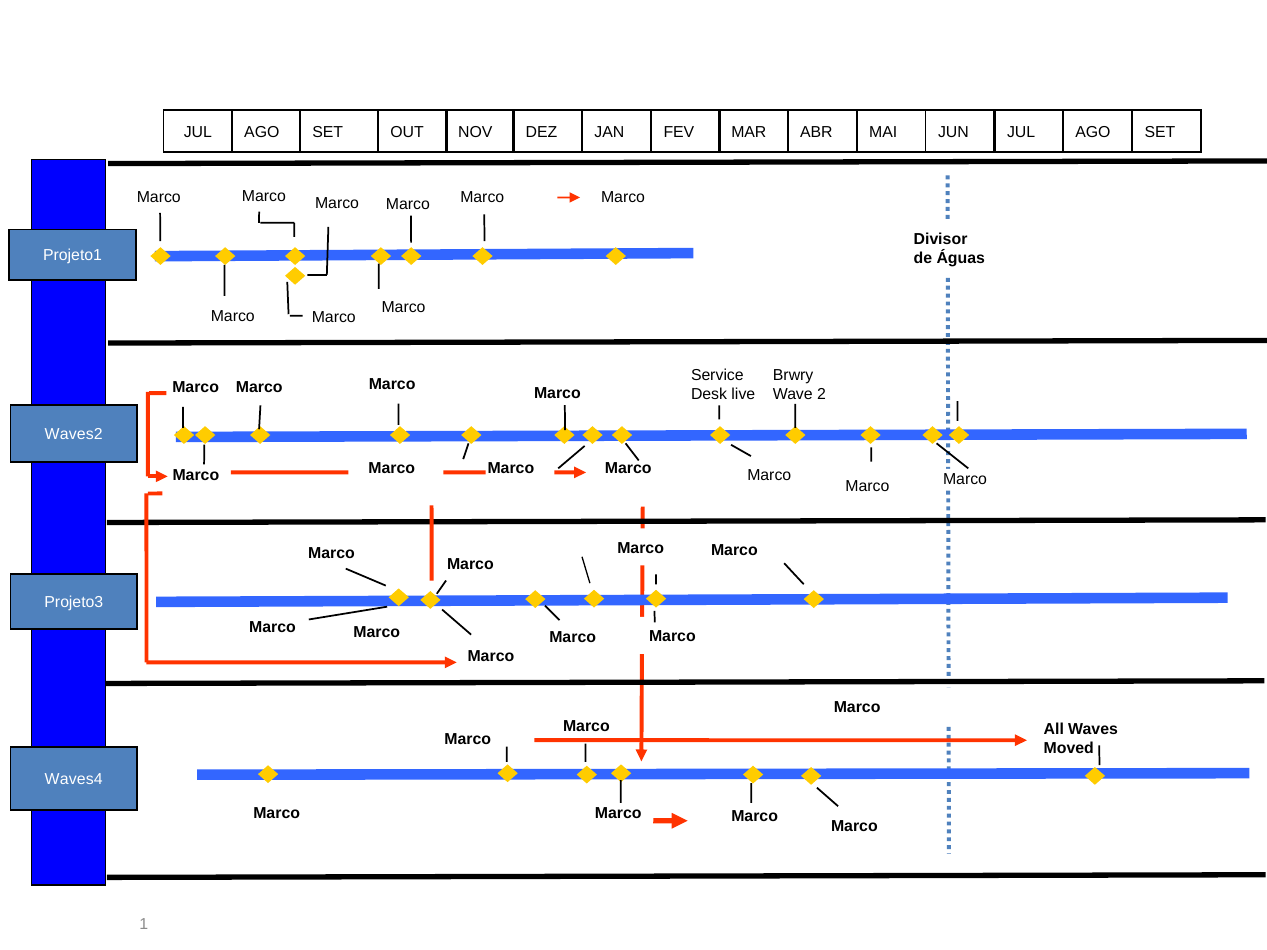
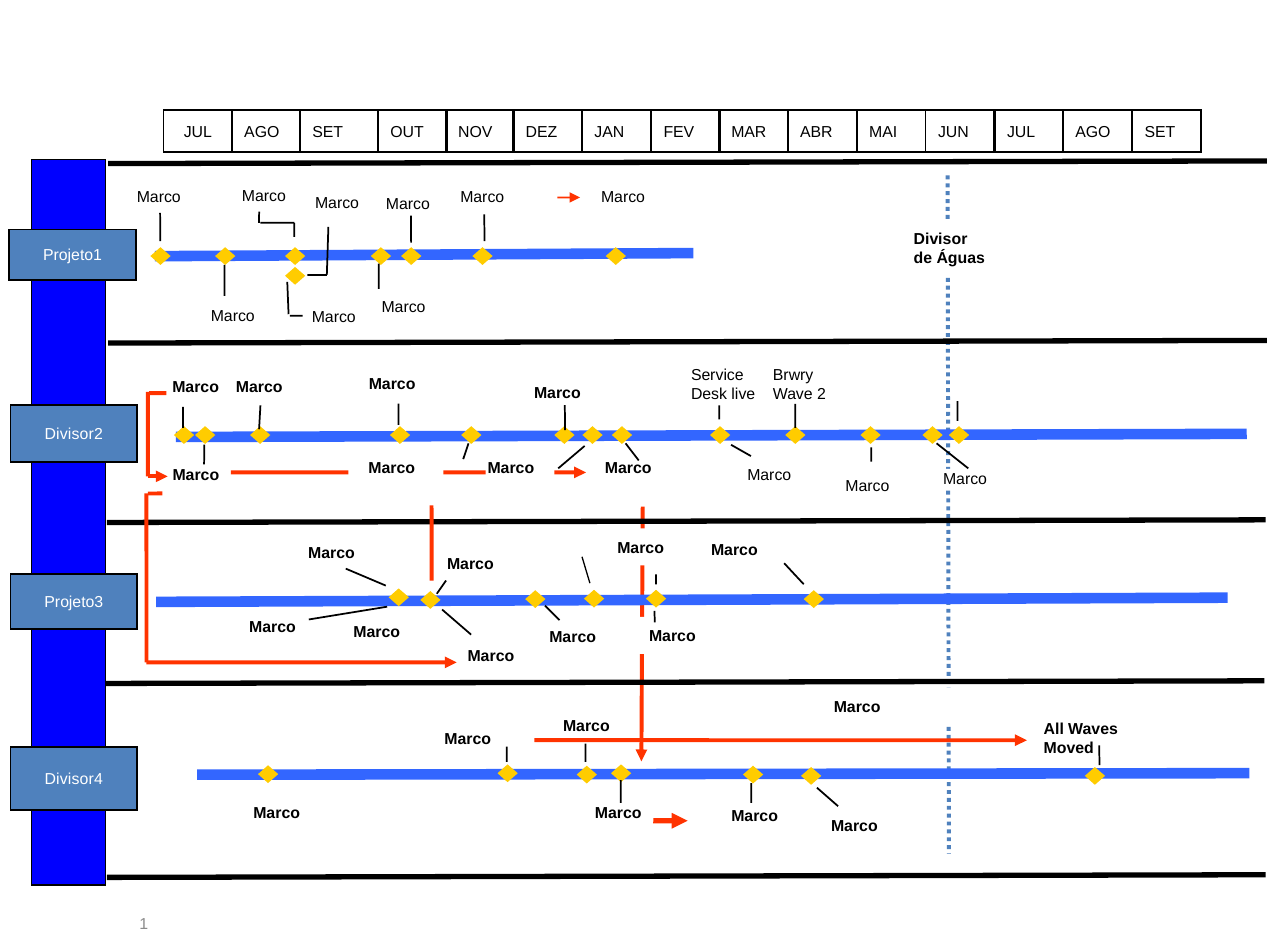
Waves2: Waves2 -> Divisor2
Waves4: Waves4 -> Divisor4
